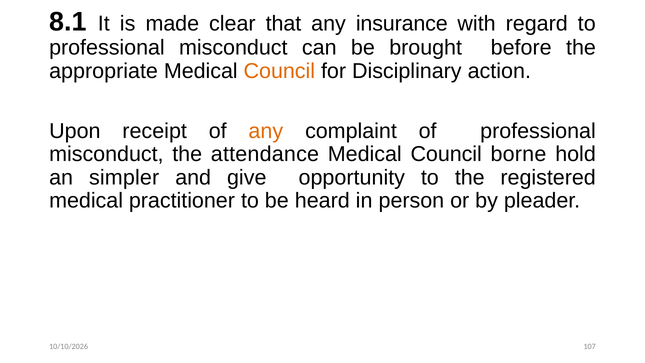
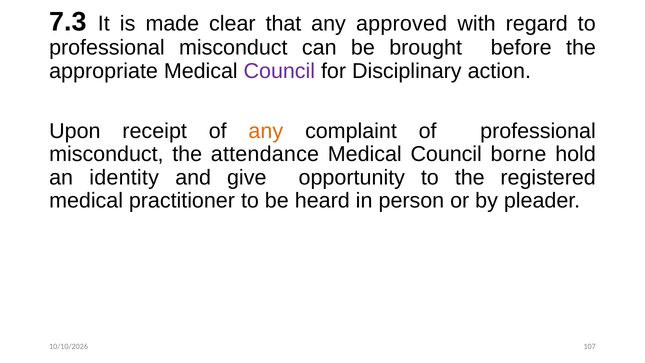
8.1: 8.1 -> 7.3
insurance: insurance -> approved
Council at (279, 71) colour: orange -> purple
simpler: simpler -> identity
